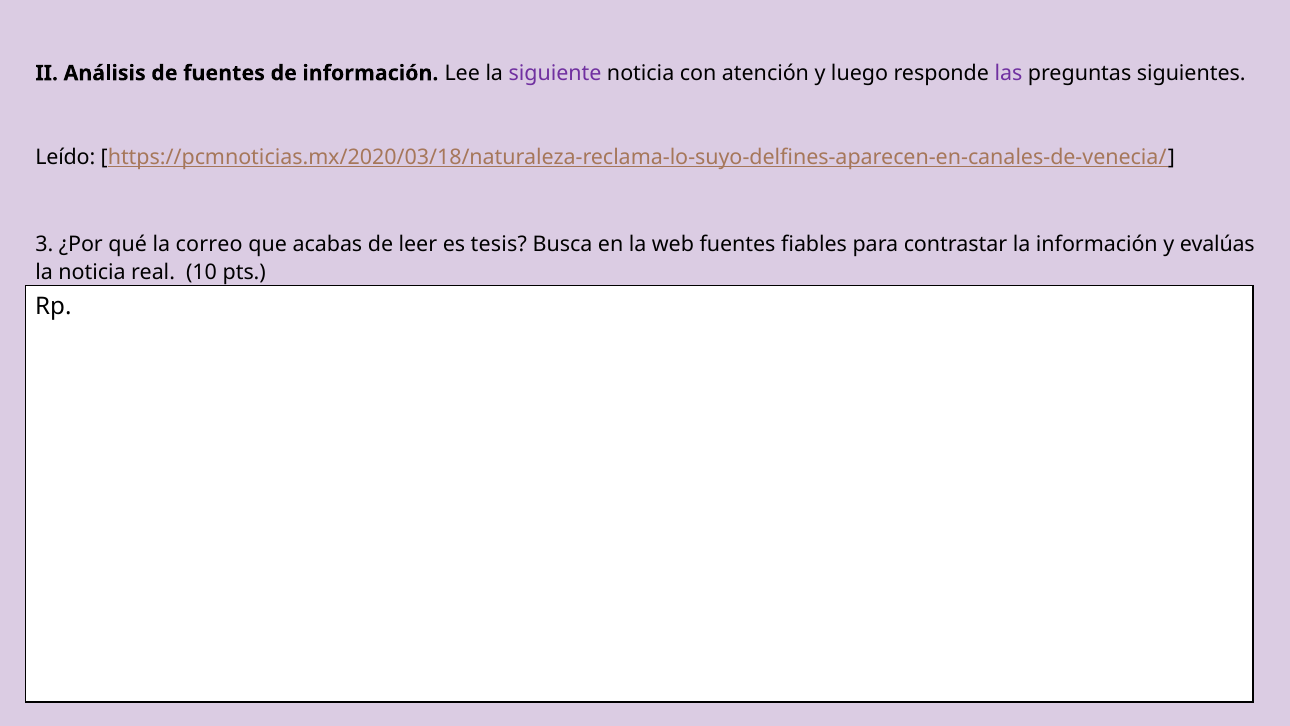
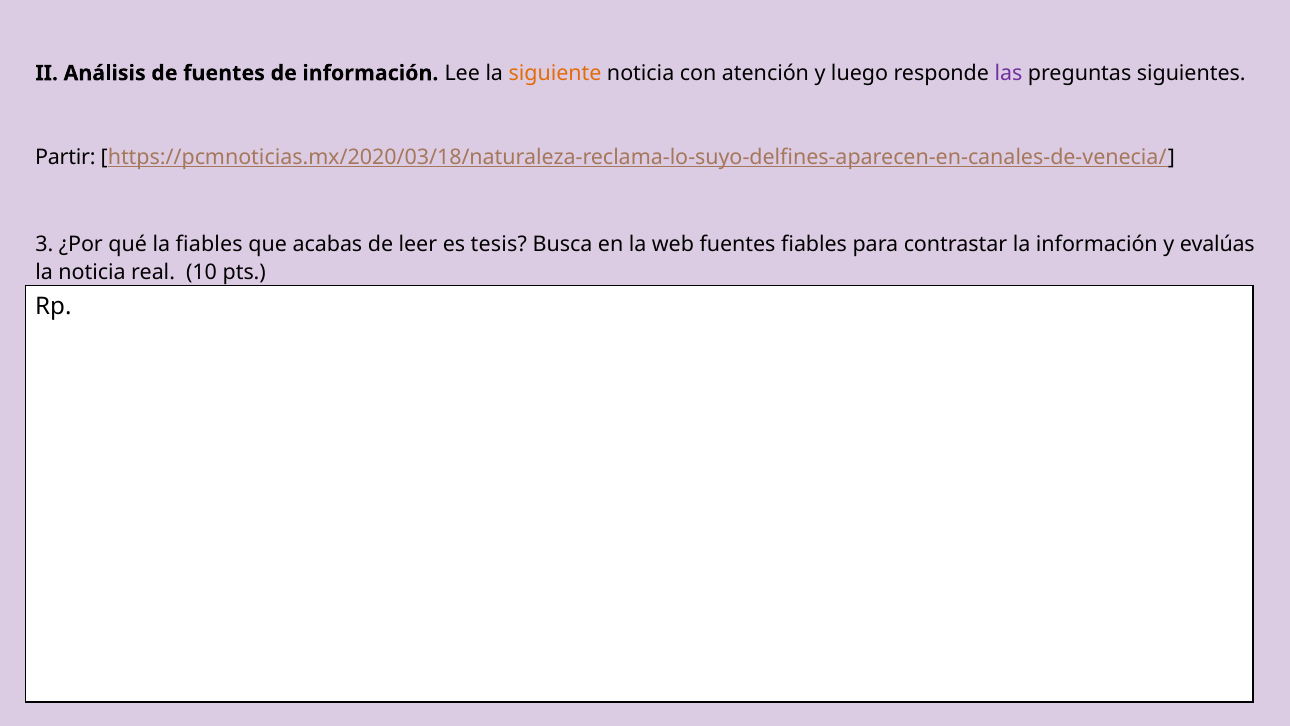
siguiente colour: purple -> orange
Leído: Leído -> Partir
la correo: correo -> fiables
